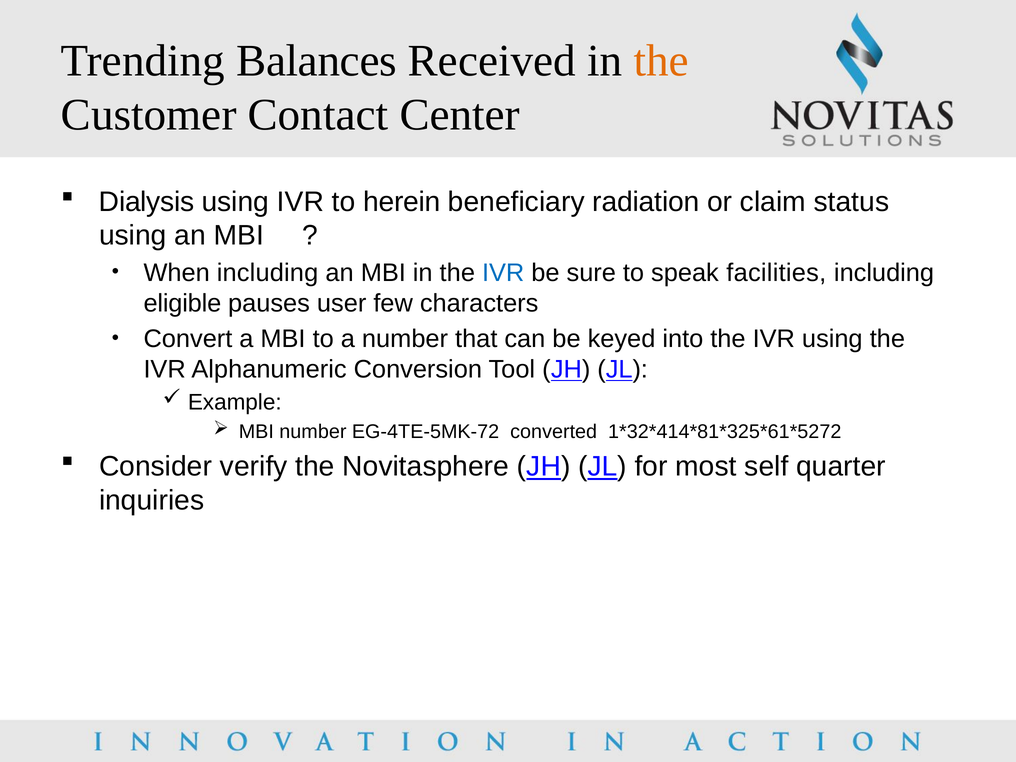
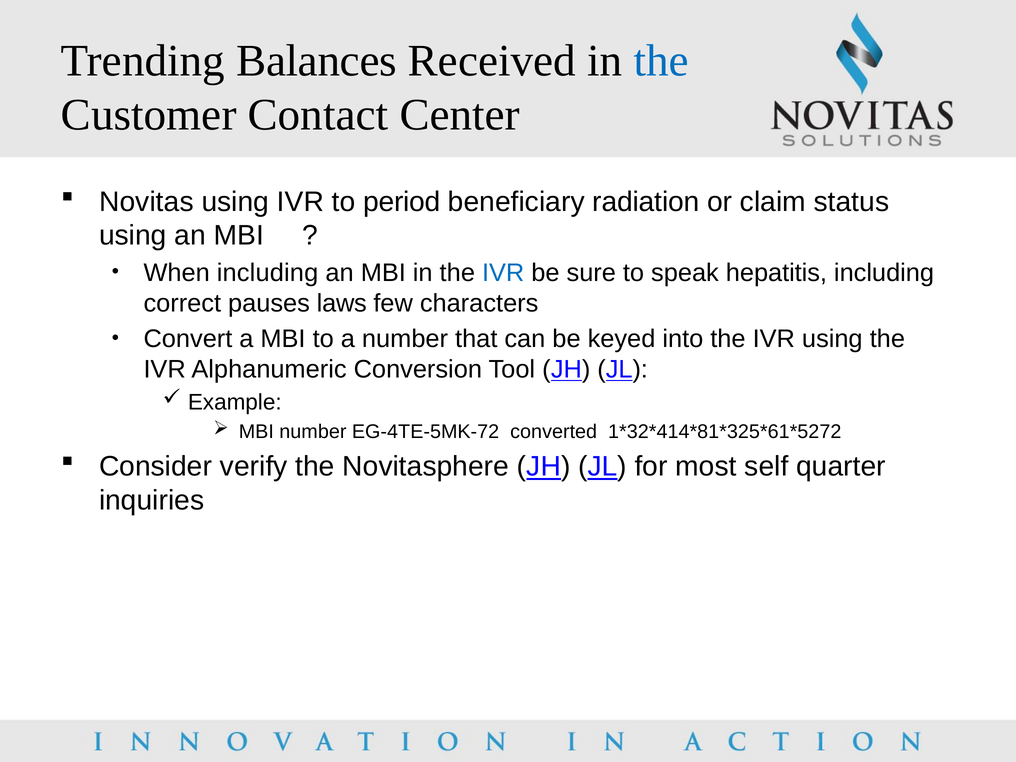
the at (661, 61) colour: orange -> blue
Dialysis: Dialysis -> Novitas
herein: herein -> period
facilities: facilities -> hepatitis
eligible: eligible -> correct
user: user -> laws
